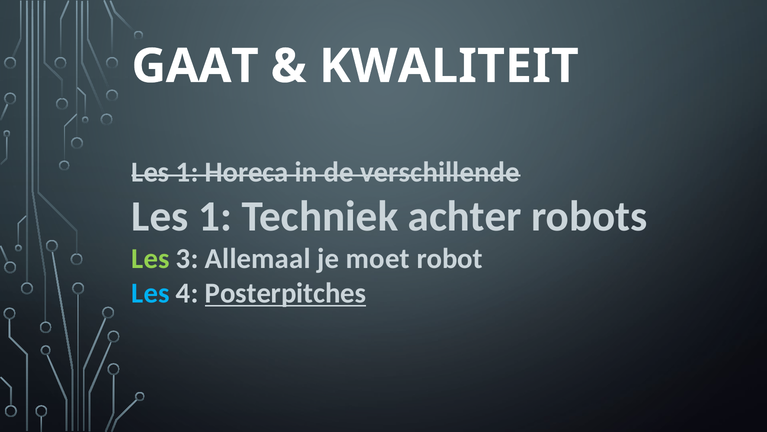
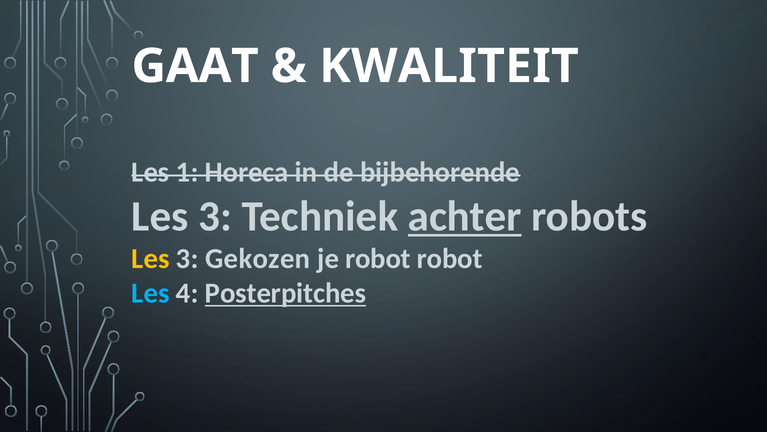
verschillende: verschillende -> bijbehorende
1 at (215, 216): 1 -> 3
achter underline: none -> present
Les at (150, 258) colour: light green -> yellow
Allemaal: Allemaal -> Gekozen
je moet: moet -> robot
